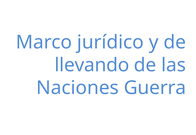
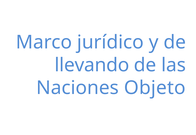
Guerra: Guerra -> Objeto
